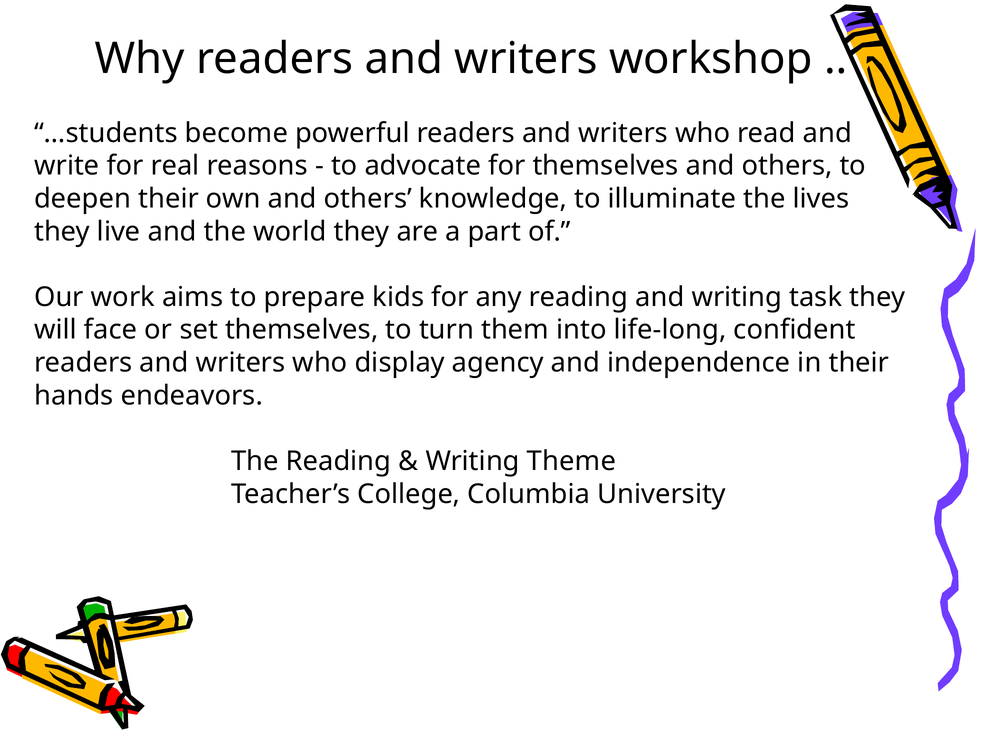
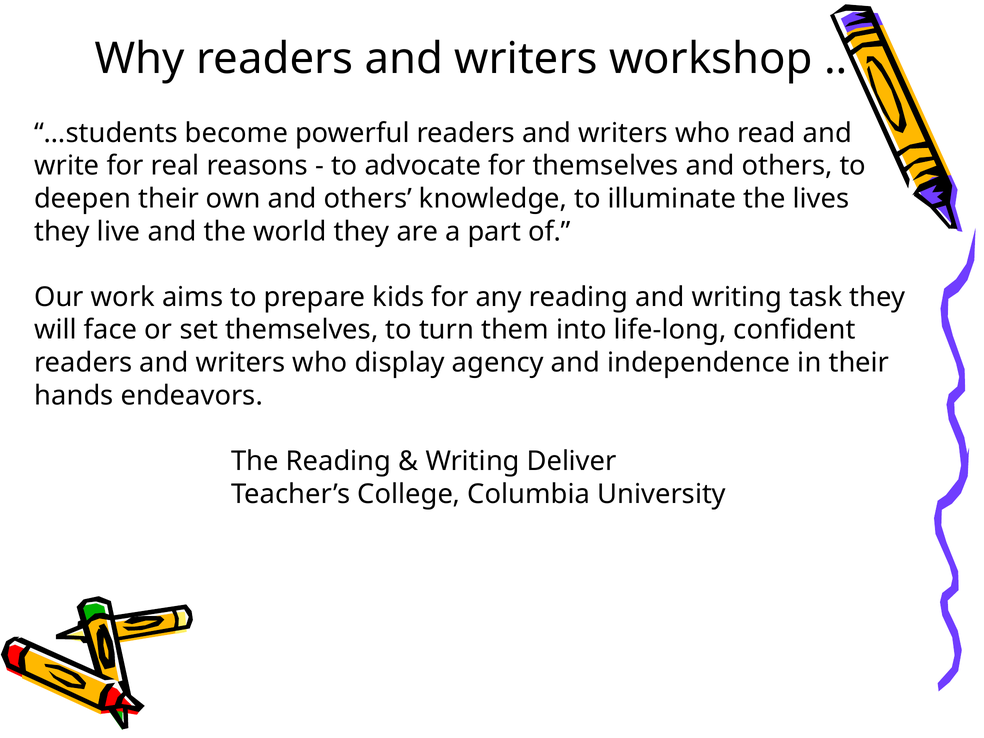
Theme: Theme -> Deliver
